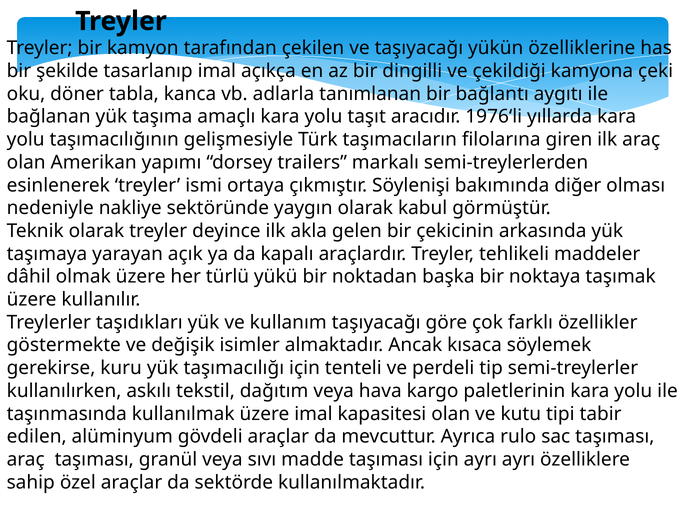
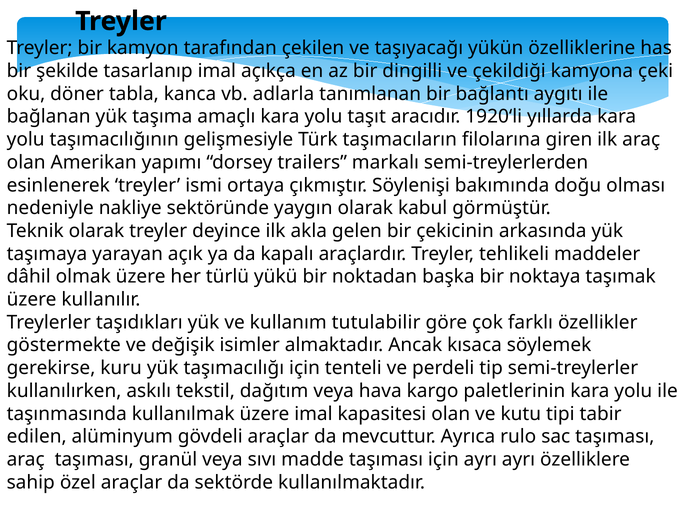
1976‘li: 1976‘li -> 1920‘li
diğer: diğer -> doğu
kullanım taşıyacağı: taşıyacağı -> tutulabilir
